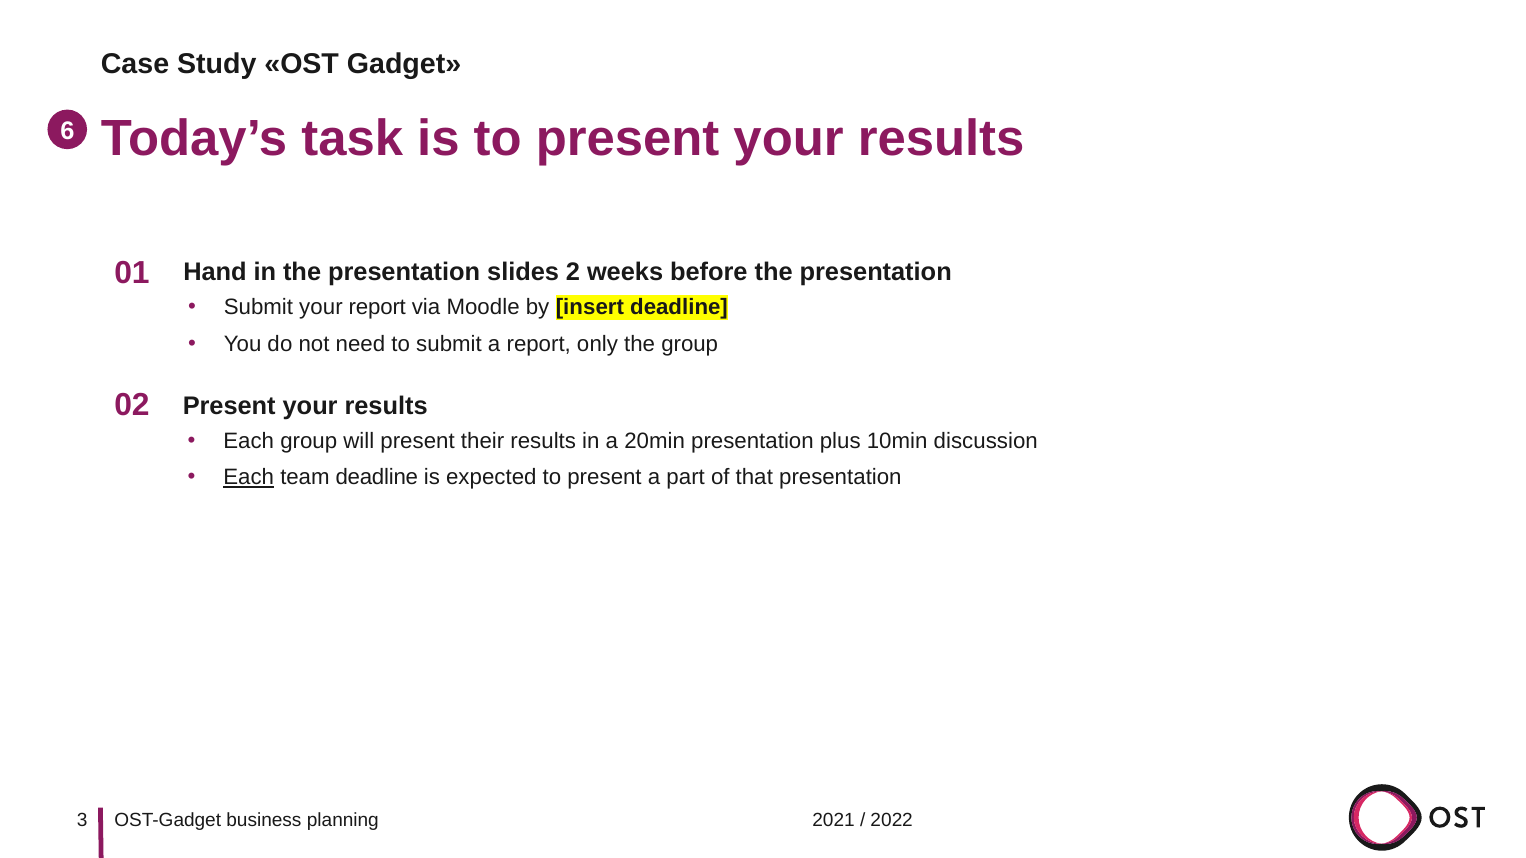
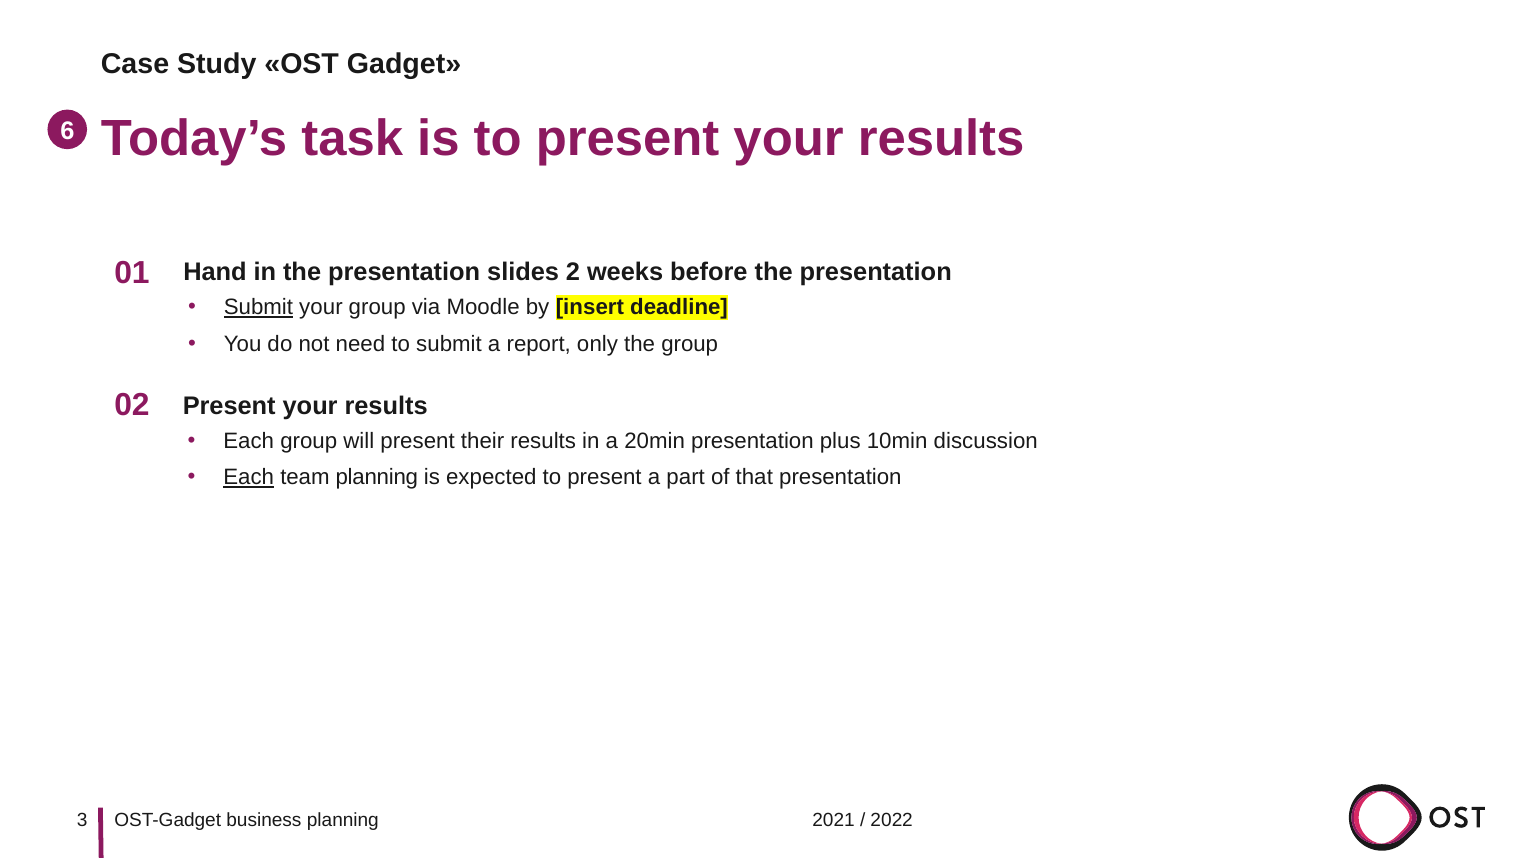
Submit at (258, 308) underline: none -> present
your report: report -> group
team deadline: deadline -> planning
